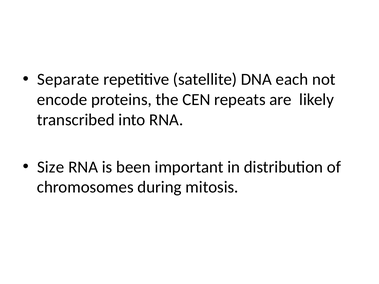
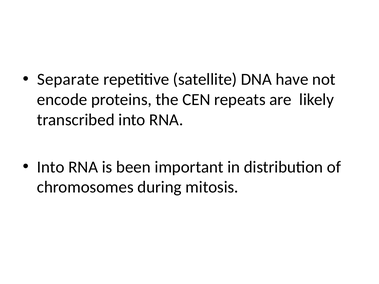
each: each -> have
Size at (51, 167): Size -> Into
